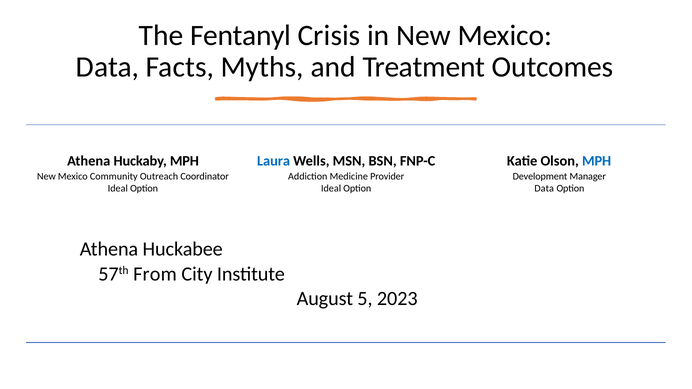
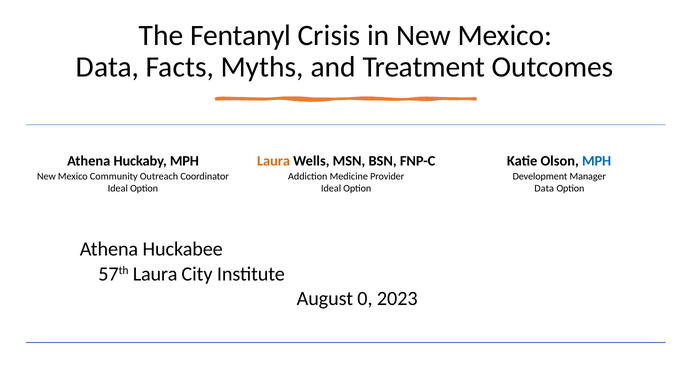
Laura at (274, 161) colour: blue -> orange
57th From: From -> Laura
5: 5 -> 0
